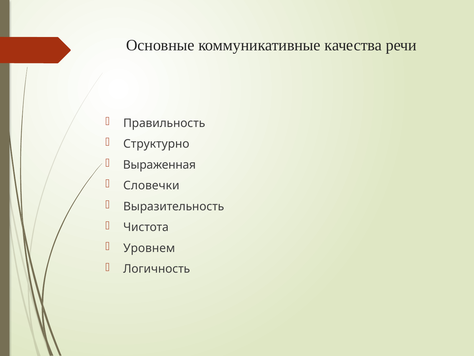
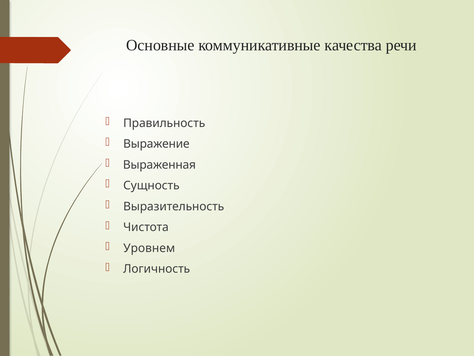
Структурно: Структурно -> Выражение
Словечки: Словечки -> Сущность
